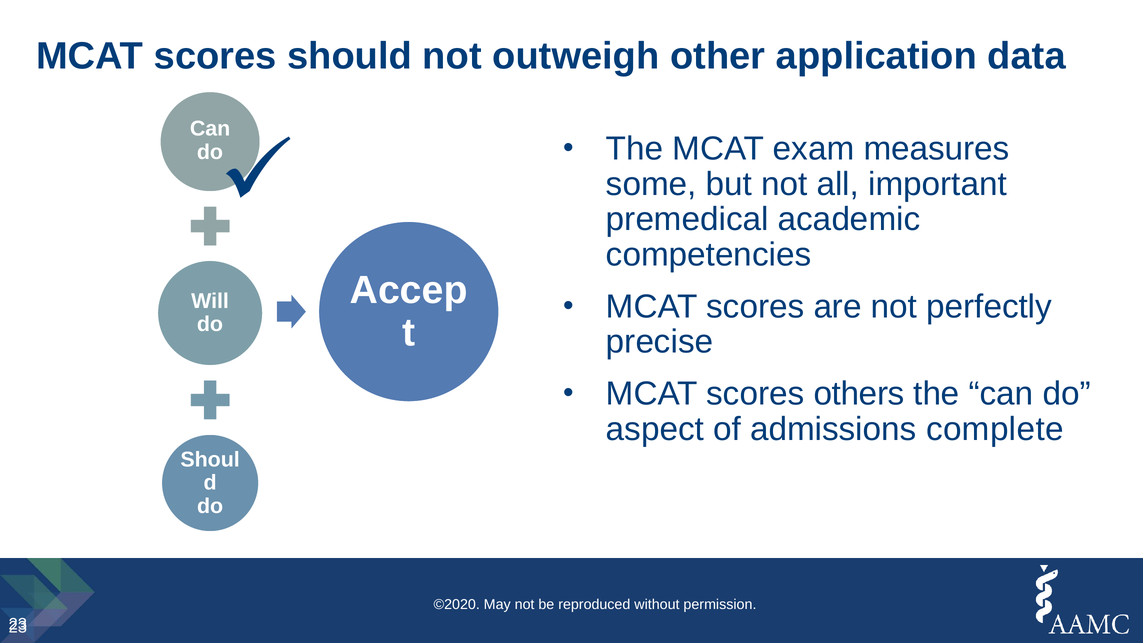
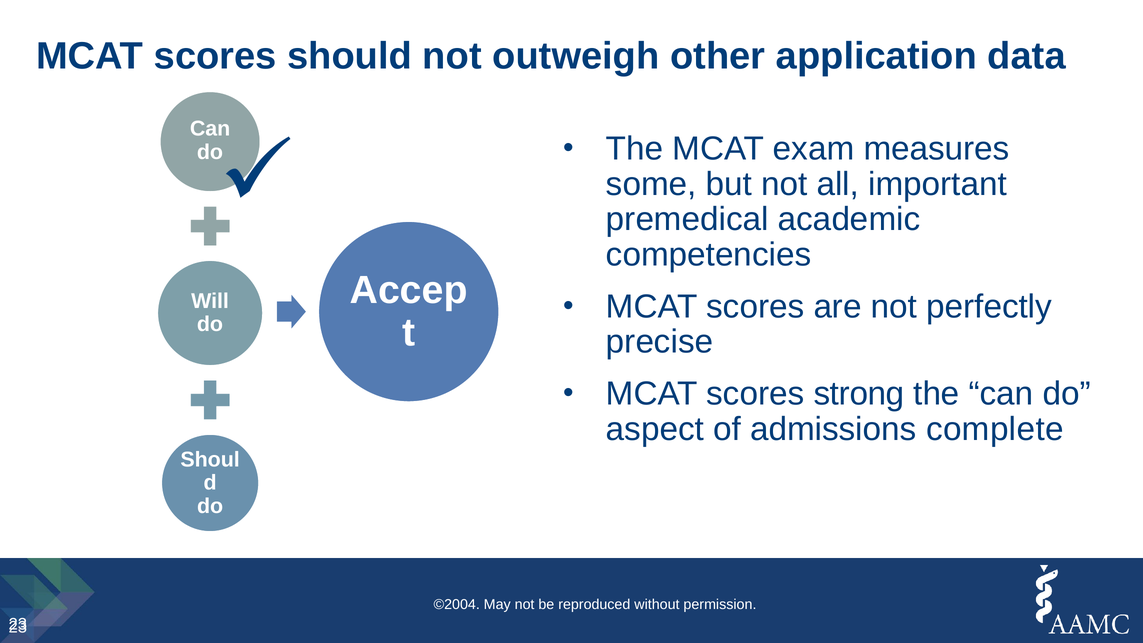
others: others -> strong
©2020: ©2020 -> ©2004
